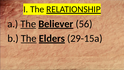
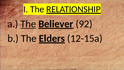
56: 56 -> 92
The at (29, 38) underline: present -> none
29-15a: 29-15a -> 12-15a
